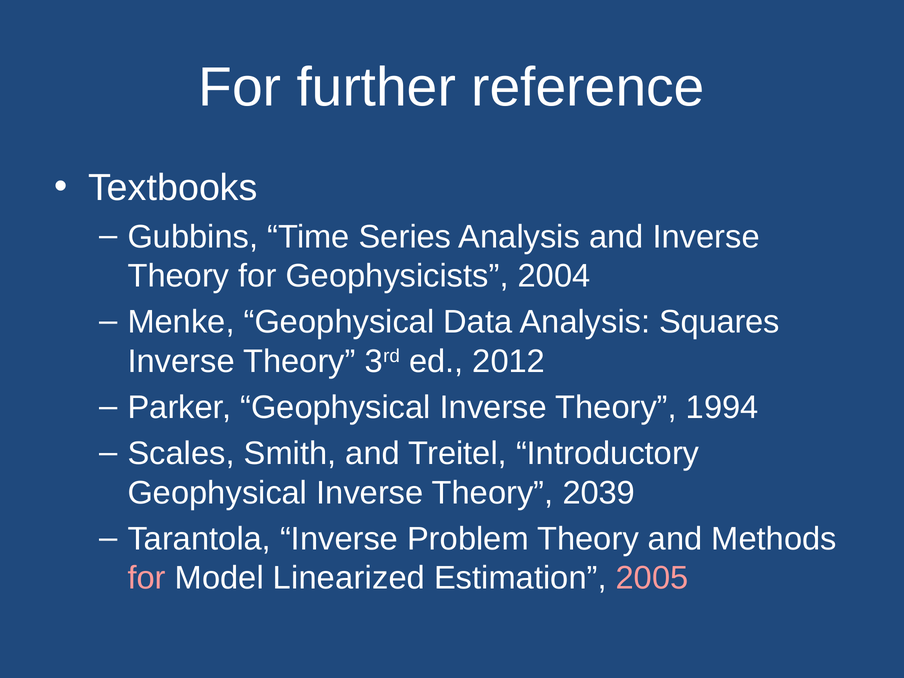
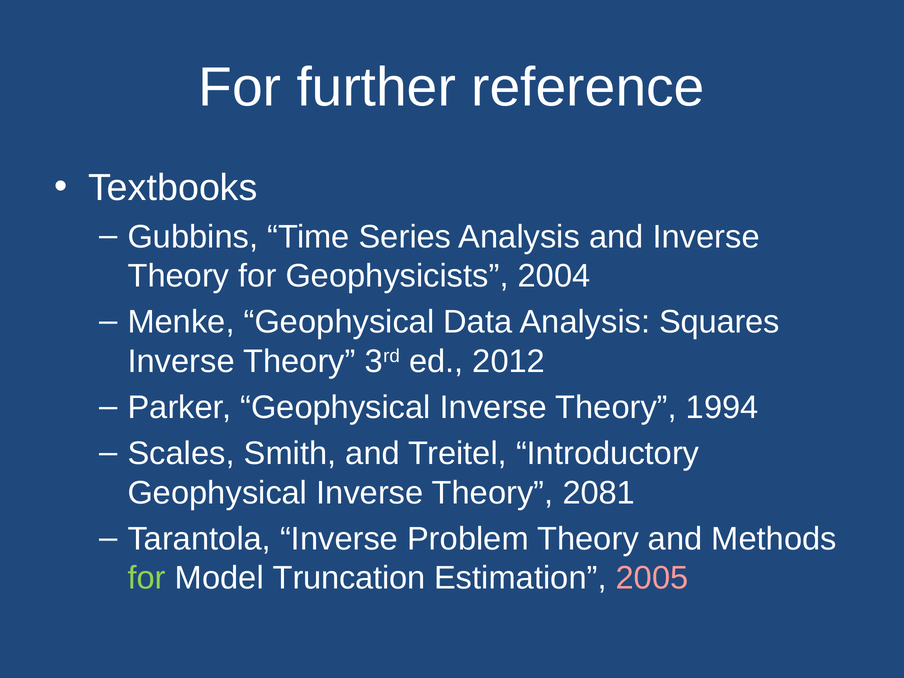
2039: 2039 -> 2081
for at (147, 578) colour: pink -> light green
Linearized: Linearized -> Truncation
